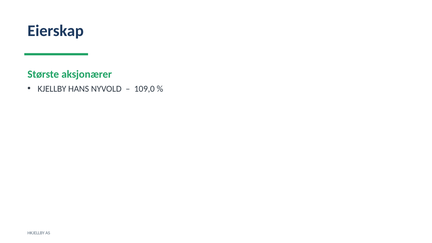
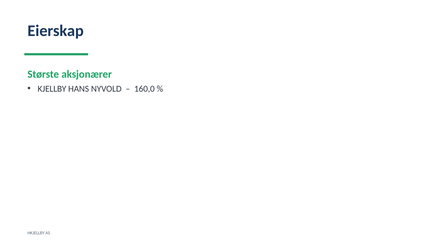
109,0: 109,0 -> 160,0
